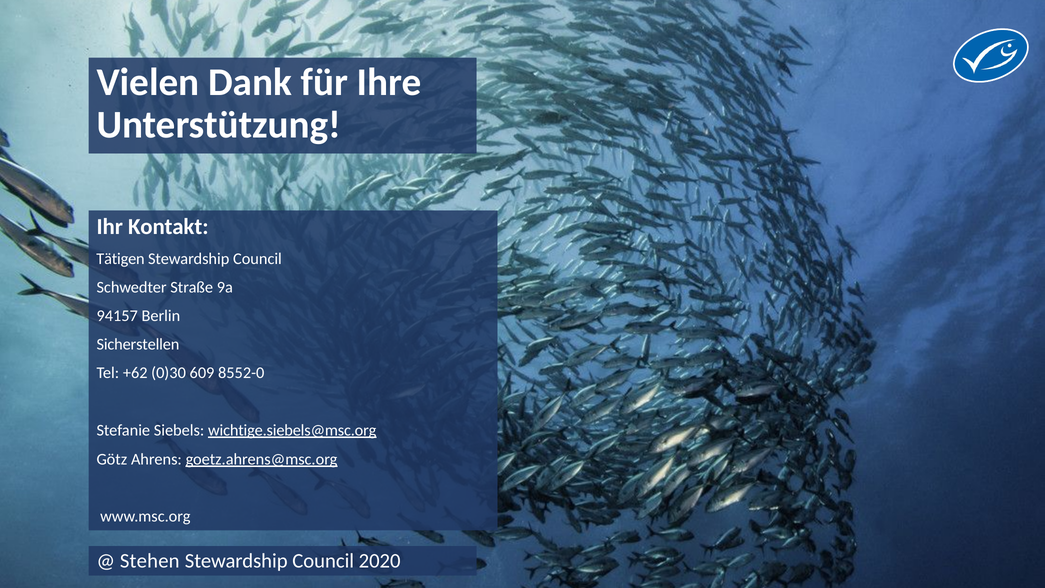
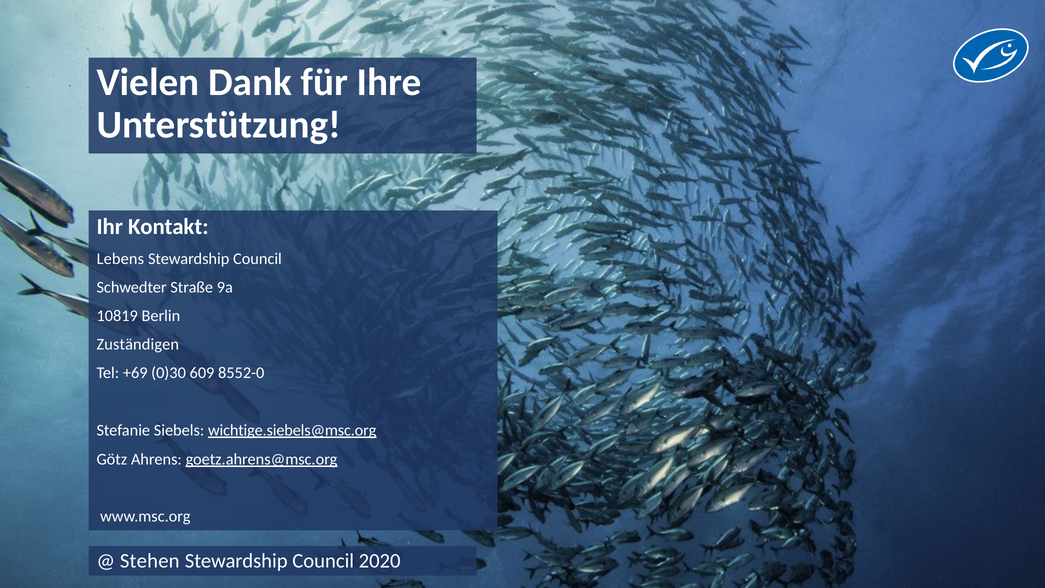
Tätigen: Tätigen -> Lebens
94157: 94157 -> 10819
Sicherstellen: Sicherstellen -> Zuständigen
+62: +62 -> +69
